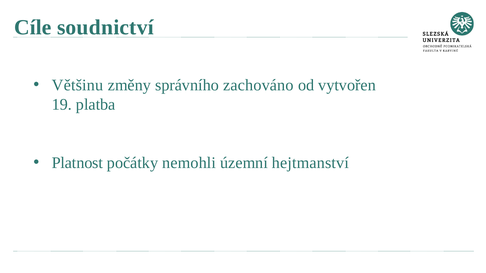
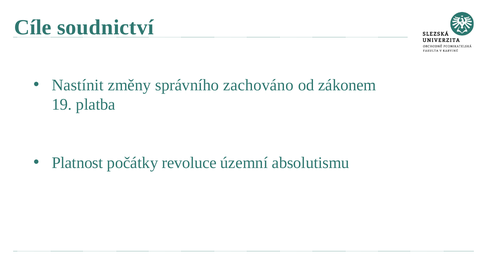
Většinu: Většinu -> Nastínit
vytvořen: vytvořen -> zákonem
nemohli: nemohli -> revoluce
hejtmanství: hejtmanství -> absolutismu
